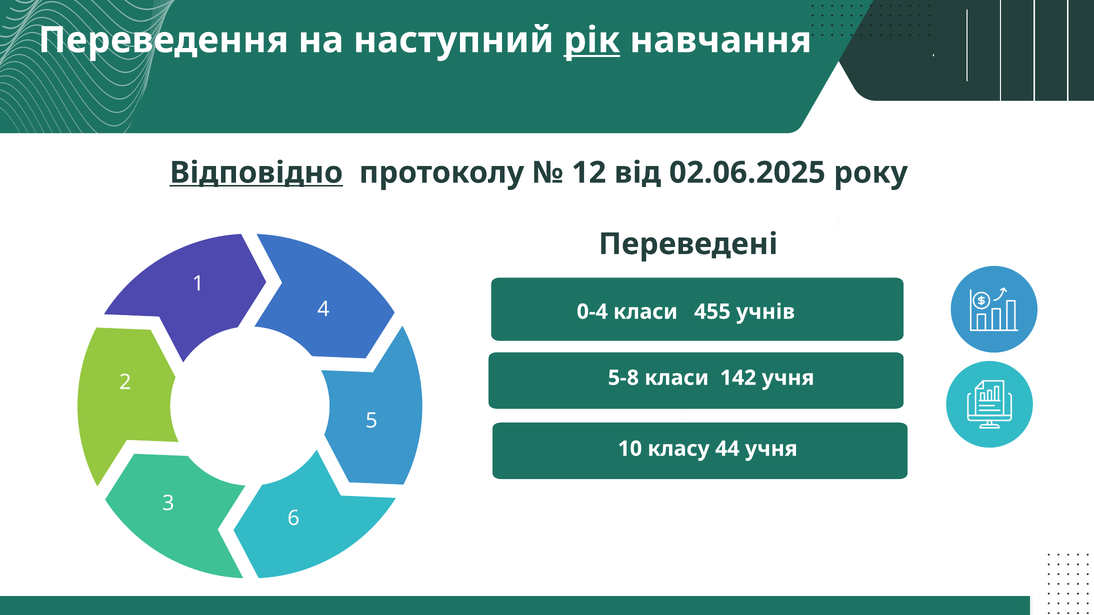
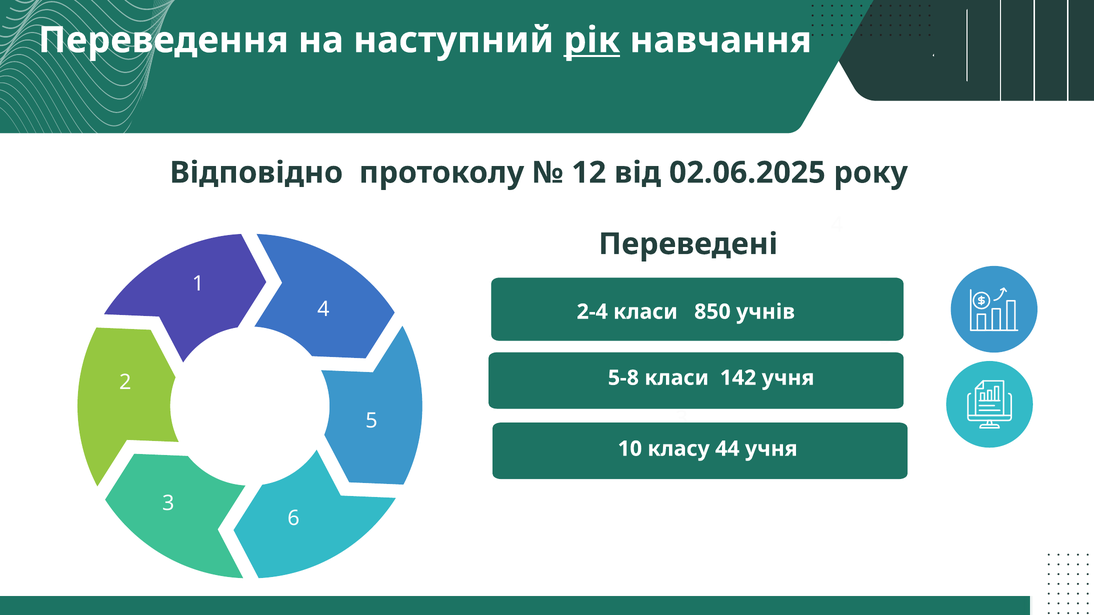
Відповідно underline: present -> none
0-4: 0-4 -> 2-4
455: 455 -> 850
